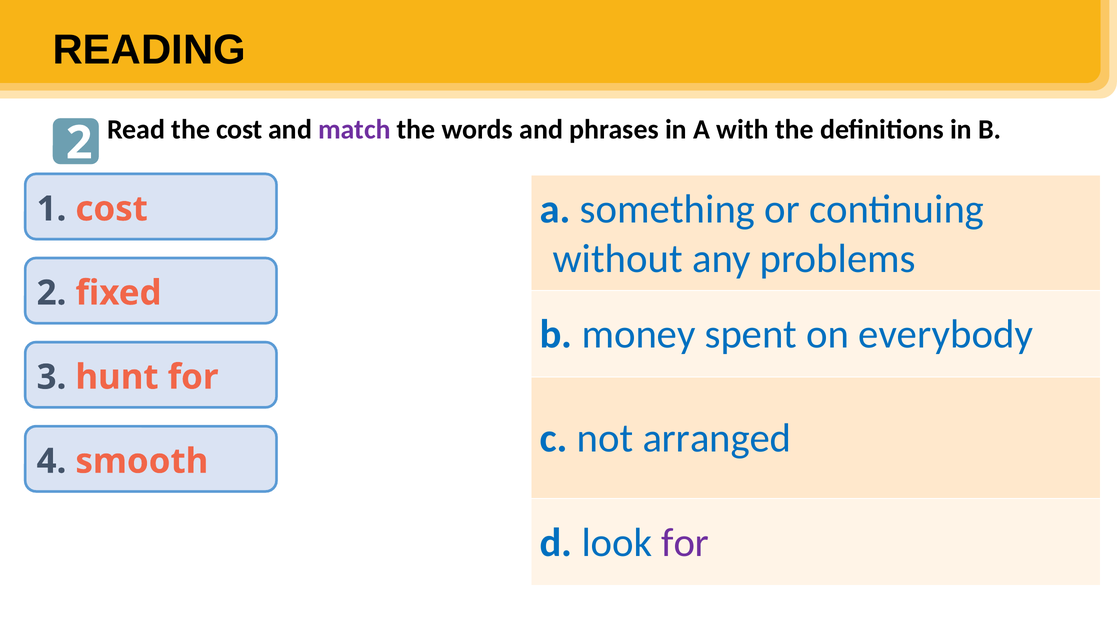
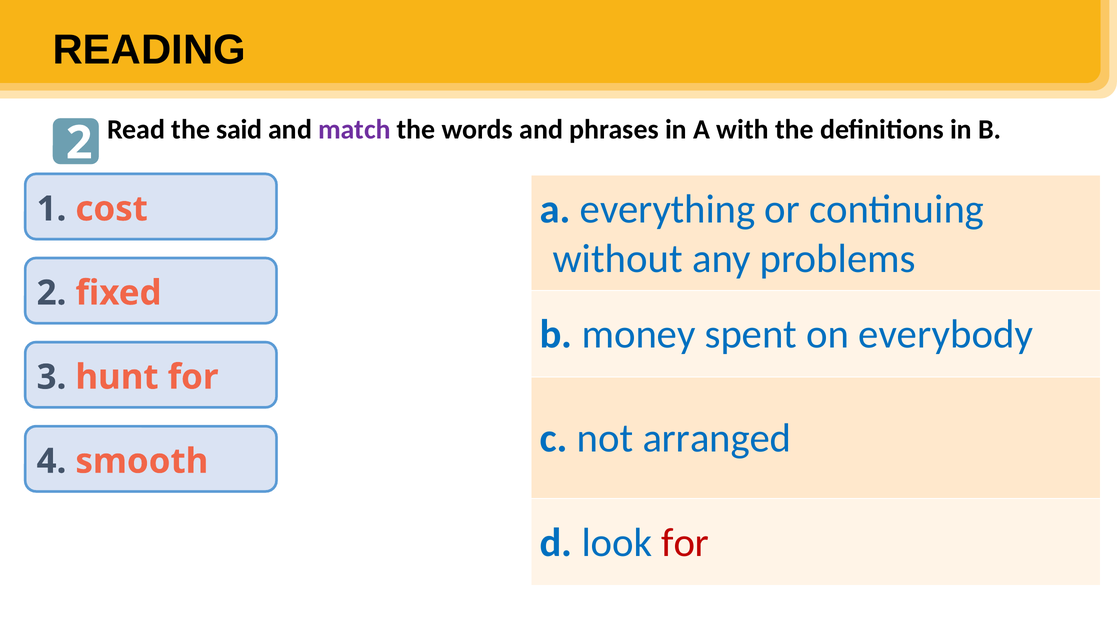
the cost: cost -> said
something: something -> everything
for at (685, 543) colour: purple -> red
